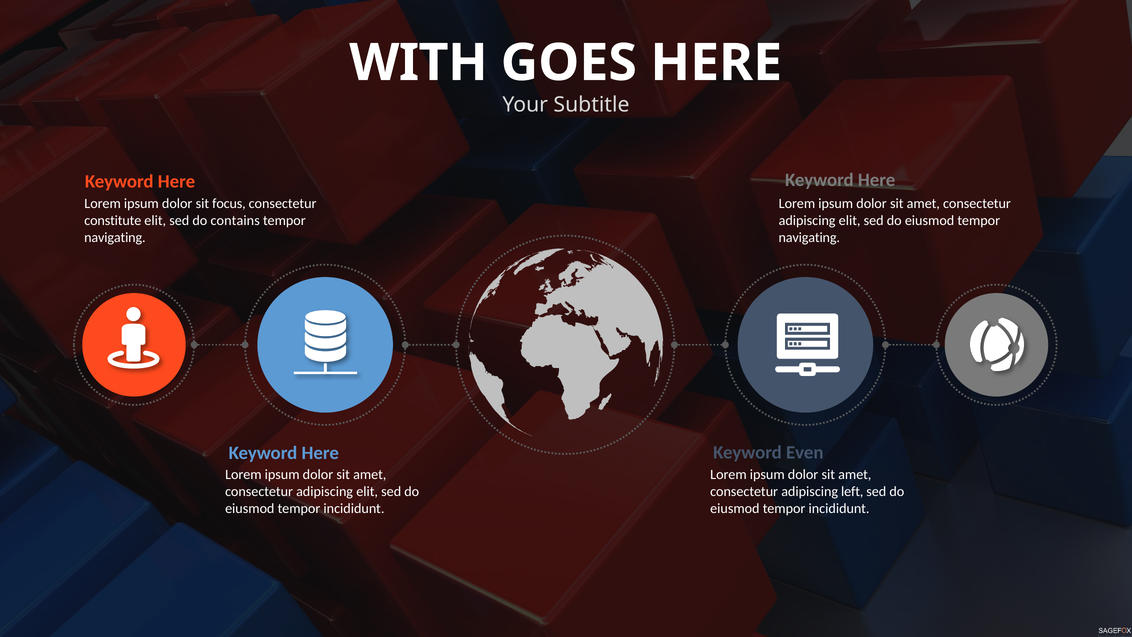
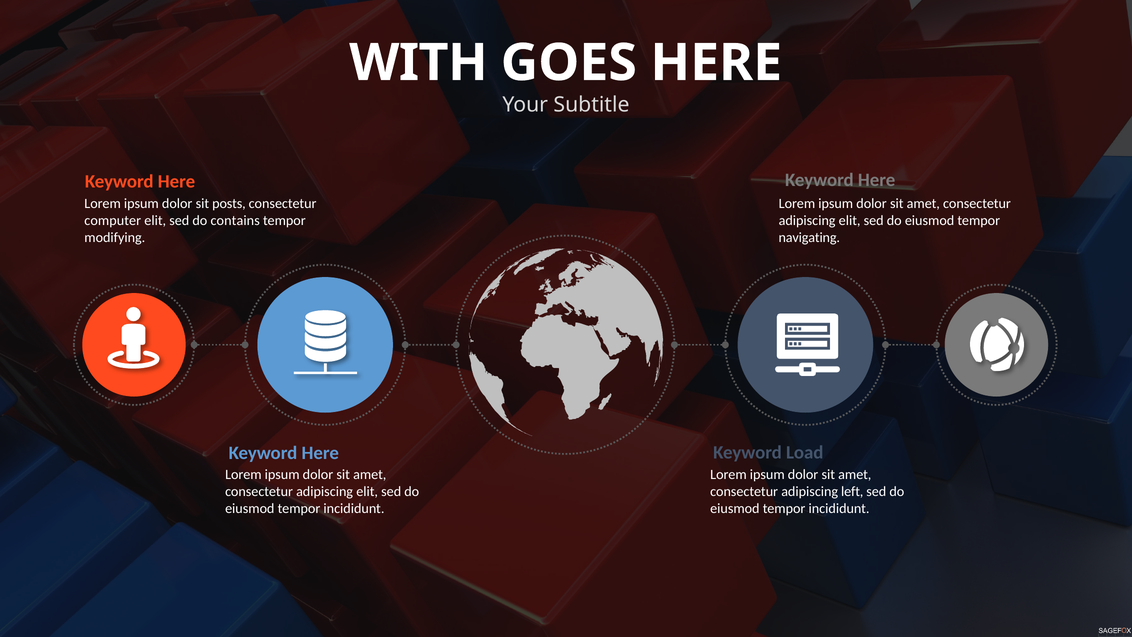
focus: focus -> posts
constitute: constitute -> computer
navigating at (115, 237): navigating -> modifying
Even: Even -> Load
